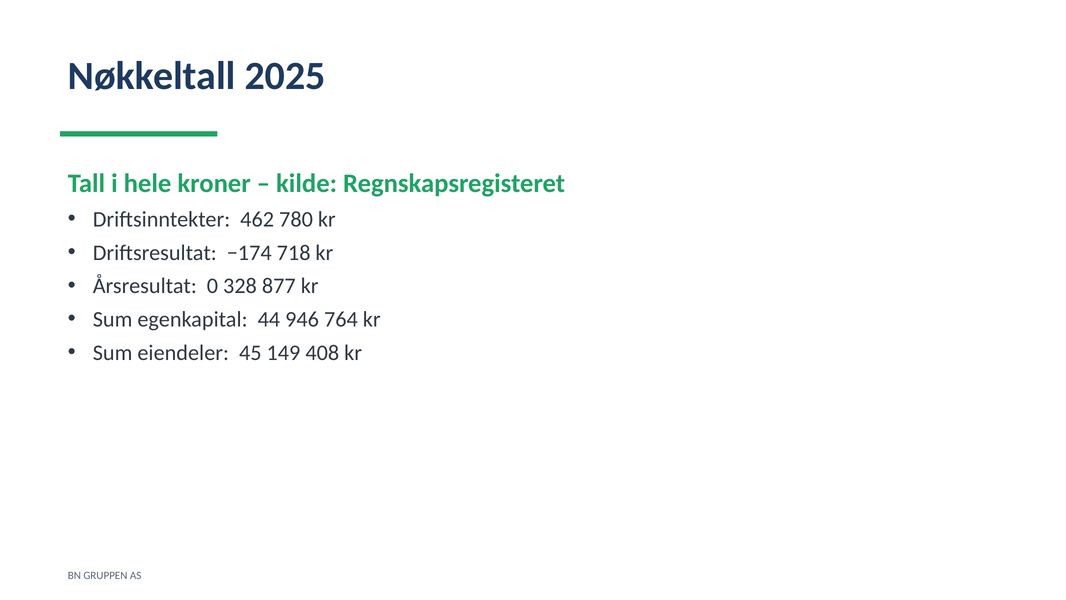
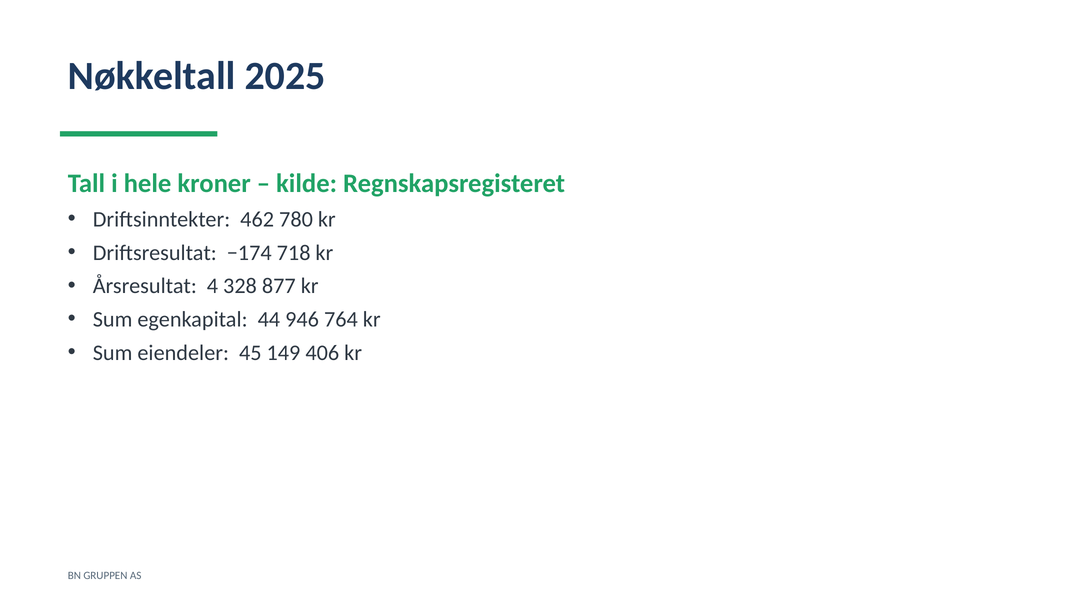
0: 0 -> 4
408: 408 -> 406
